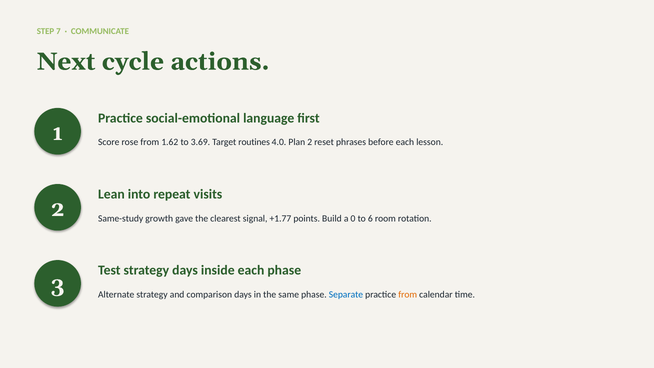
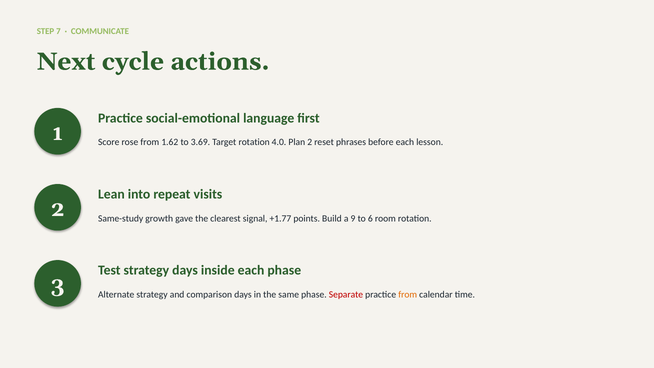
Target routines: routines -> rotation
0: 0 -> 9
Separate colour: blue -> red
